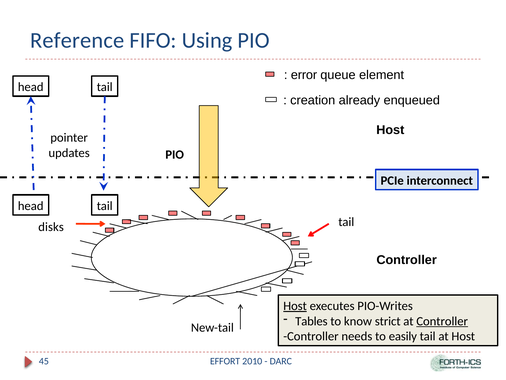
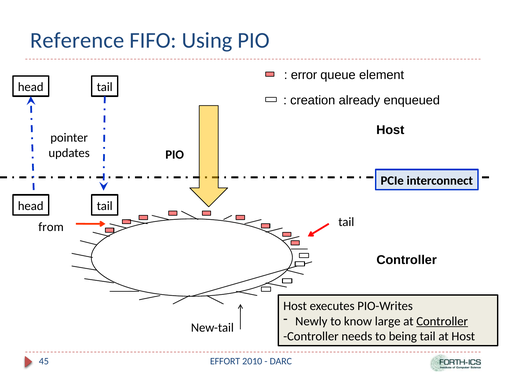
disks: disks -> from
Host at (295, 306) underline: present -> none
Tables: Tables -> Newly
strict: strict -> large
easily: easily -> being
